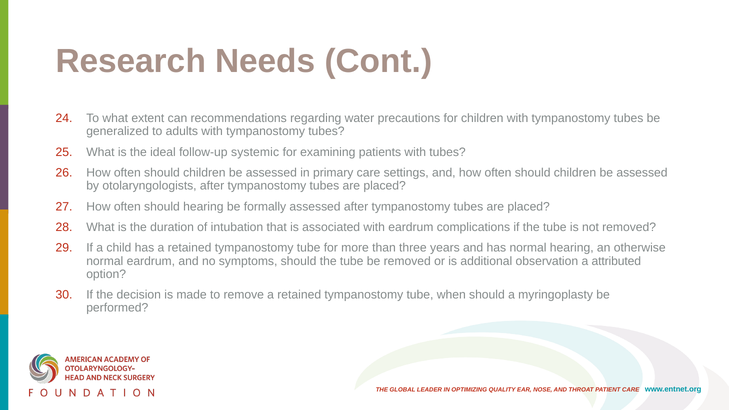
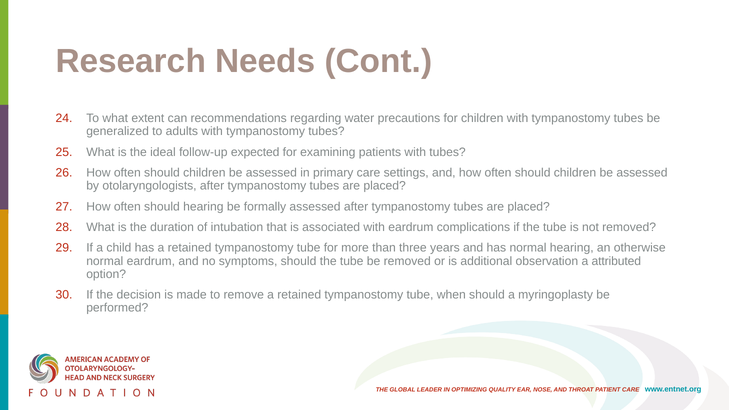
systemic: systemic -> expected
